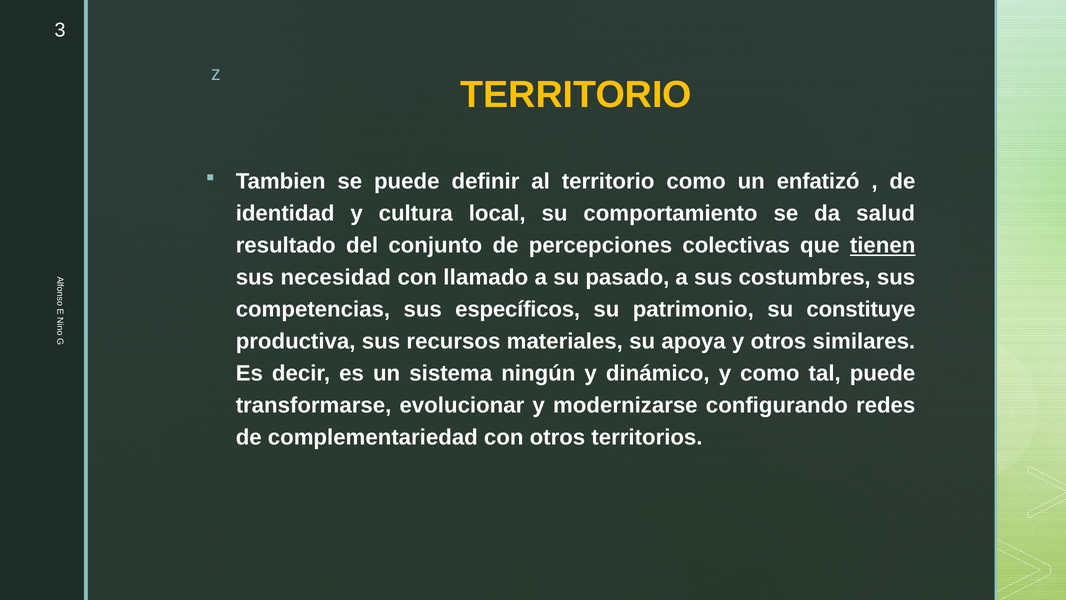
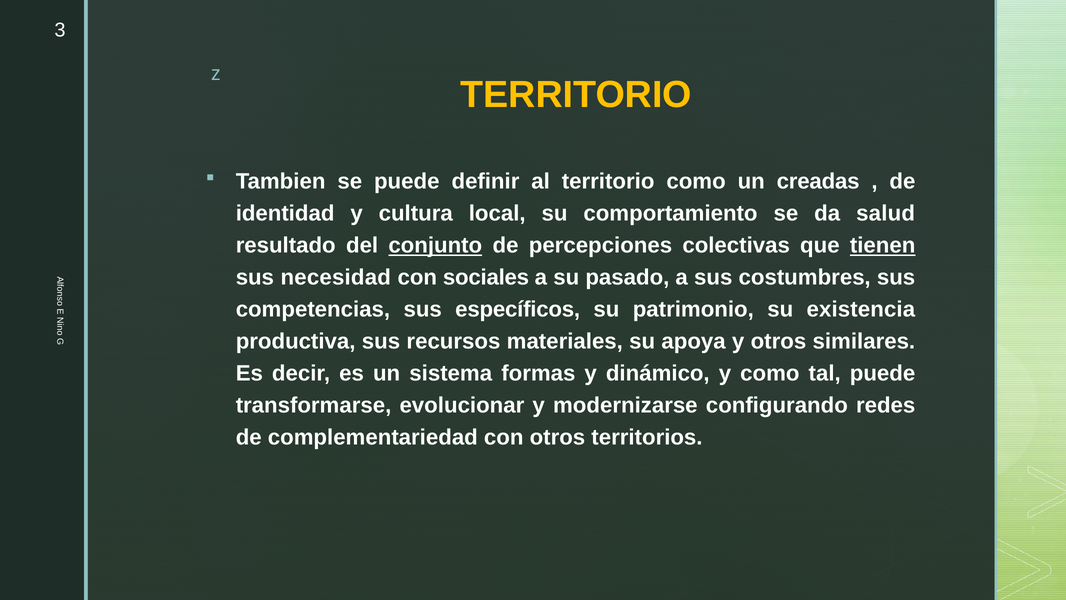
enfatizó: enfatizó -> creadas
conjunto underline: none -> present
llamado: llamado -> sociales
constituye: constituye -> existencia
ningún: ningún -> formas
